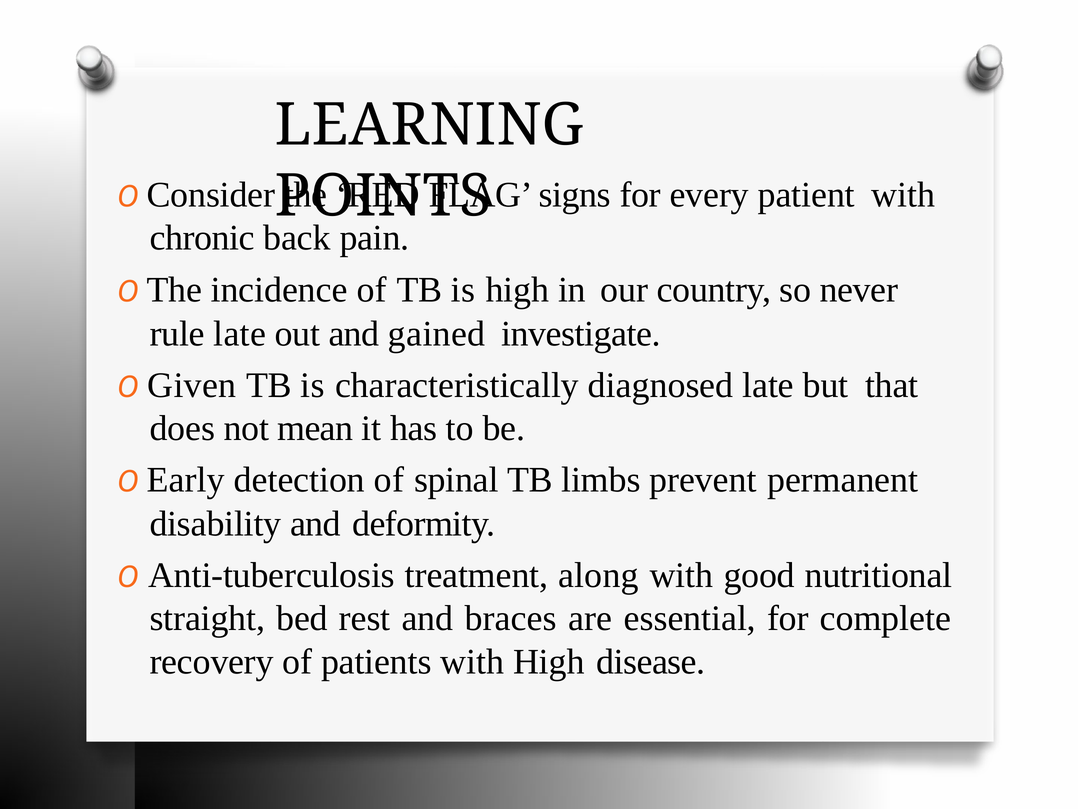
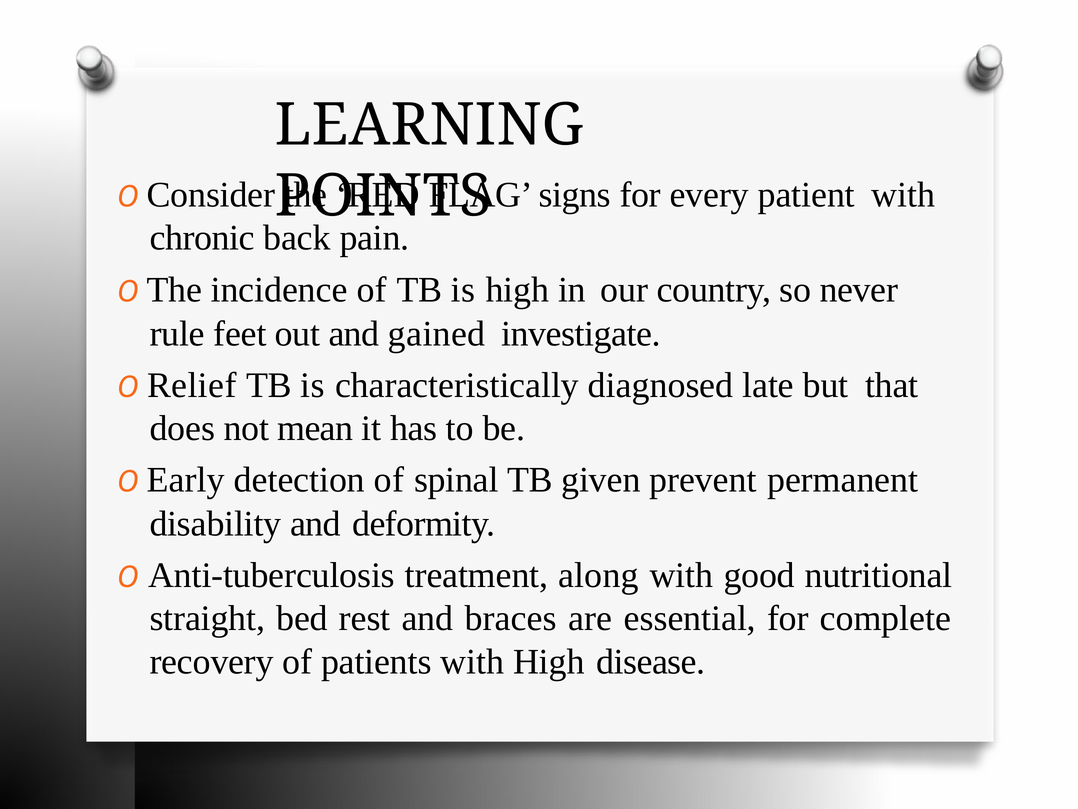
rule late: late -> feet
Given: Given -> Relief
limbs: limbs -> given
